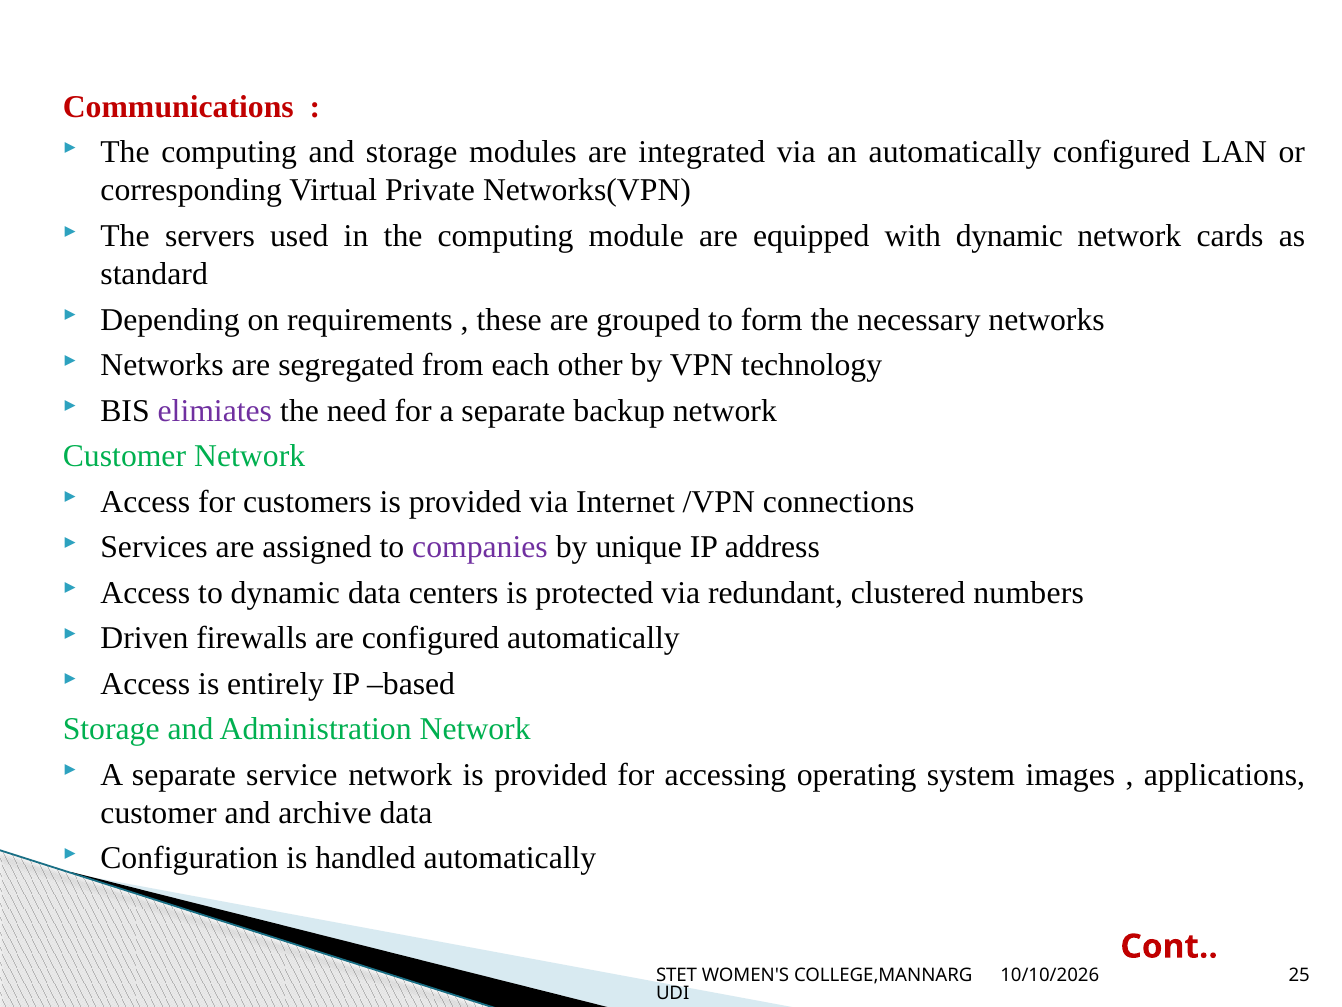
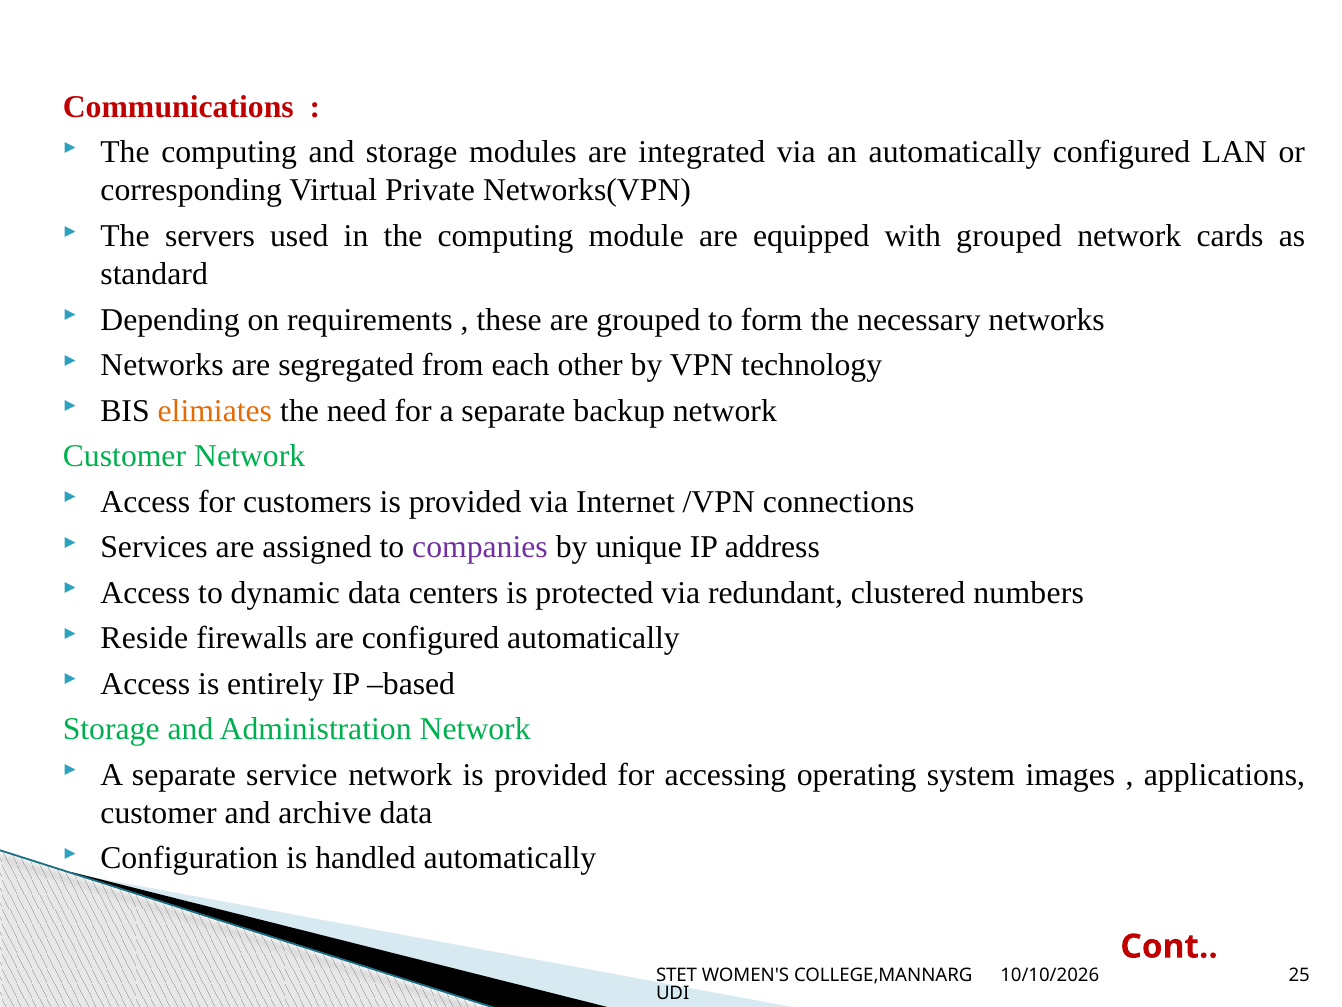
with dynamic: dynamic -> grouped
elimiates colour: purple -> orange
Driven: Driven -> Reside
